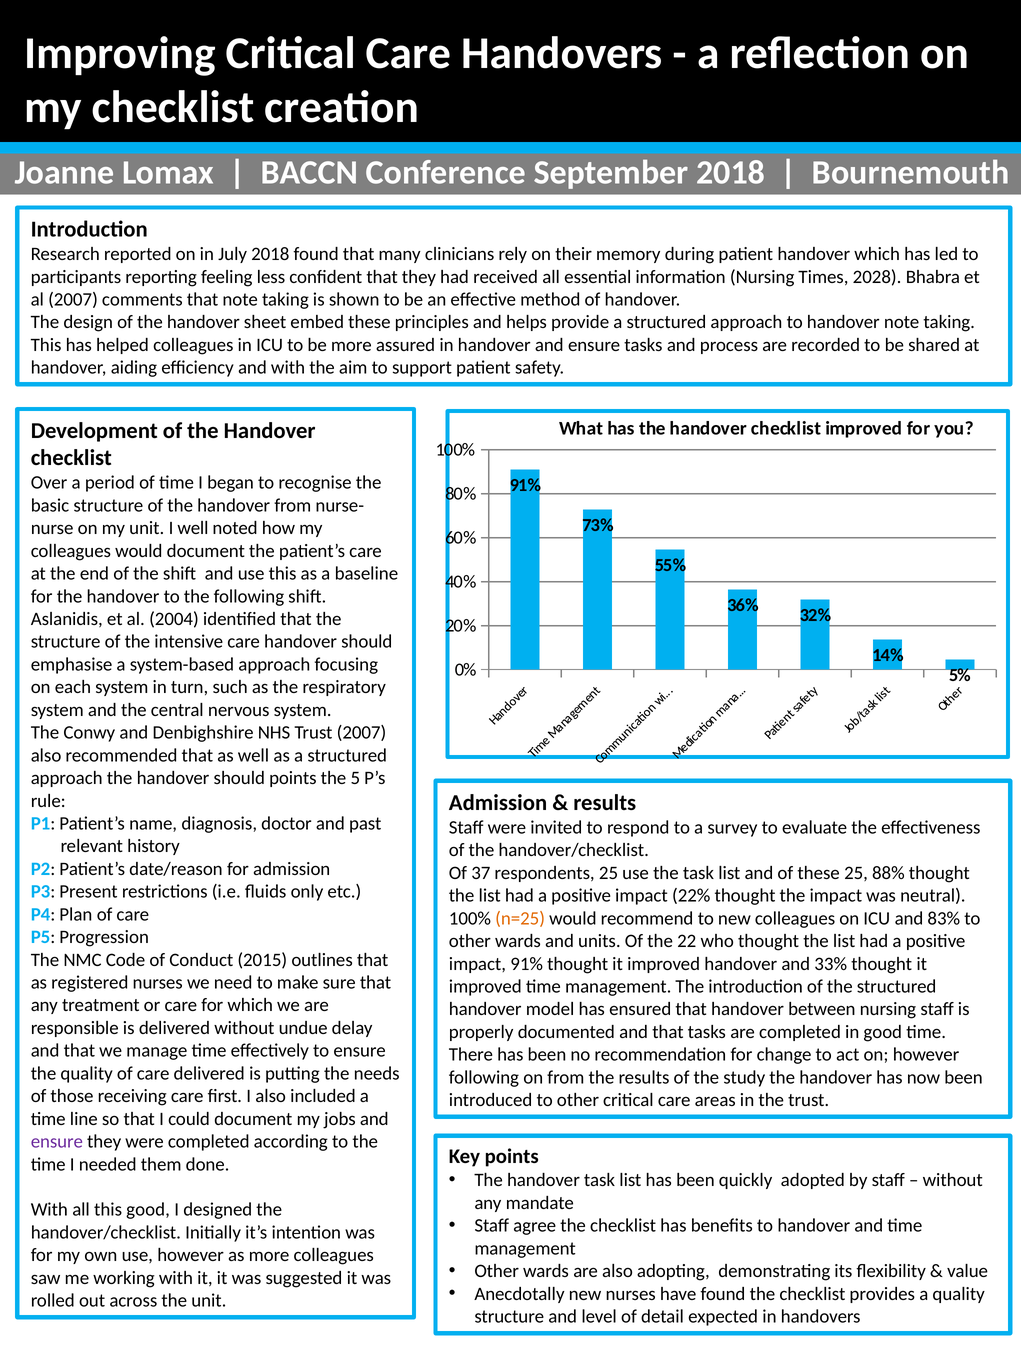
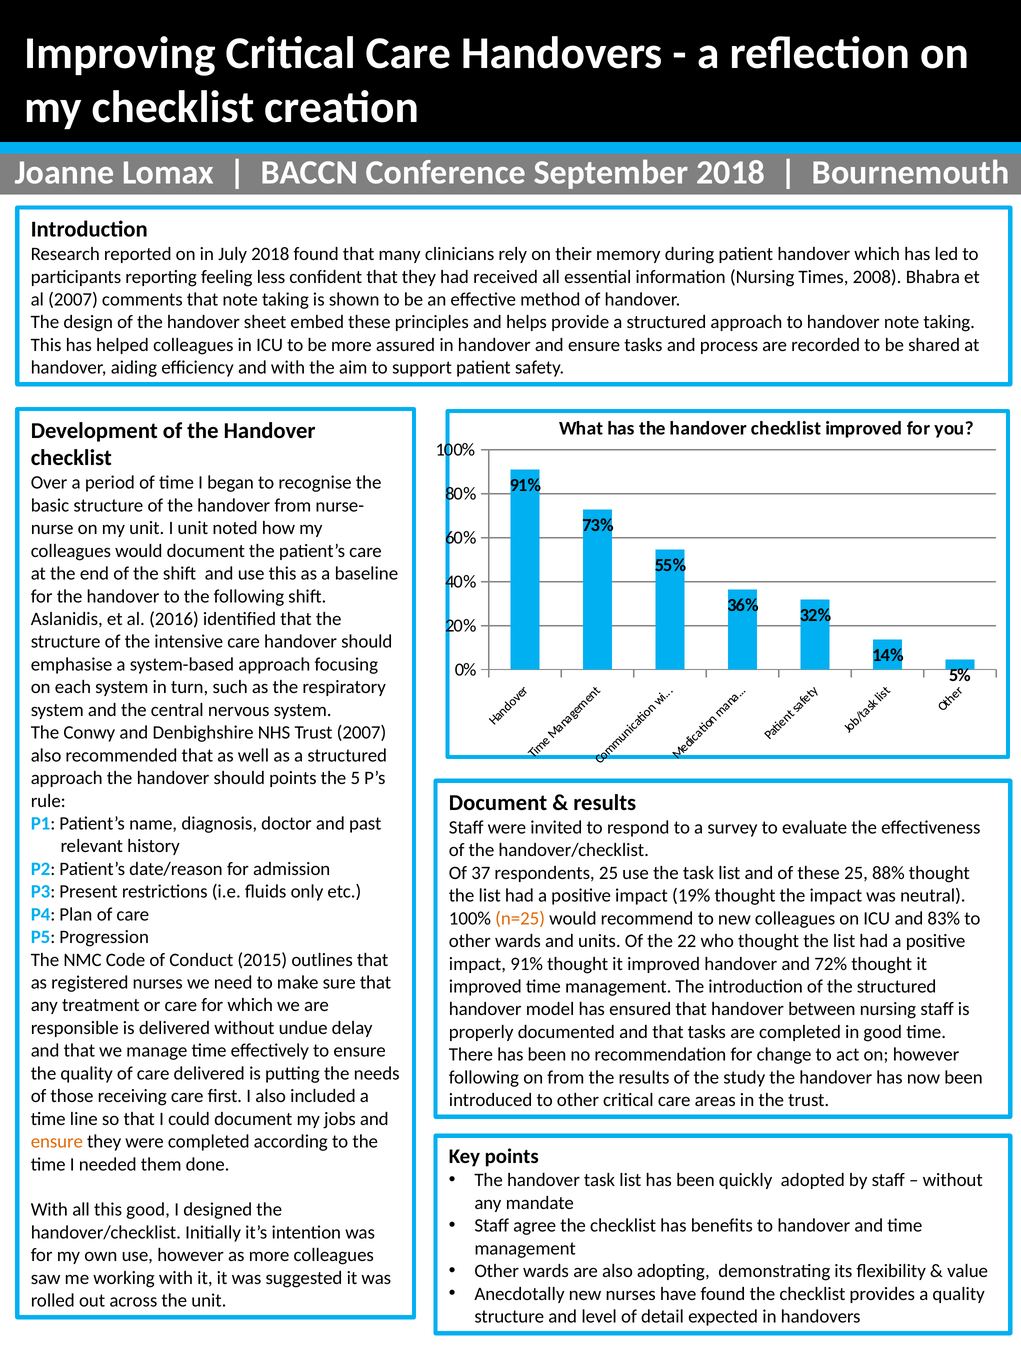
2028: 2028 -> 2008
I well: well -> unit
2004: 2004 -> 2016
Admission at (498, 803): Admission -> Document
22%: 22% -> 19%
33%: 33% -> 72%
ensure at (57, 1142) colour: purple -> orange
